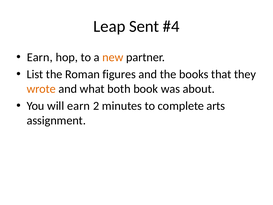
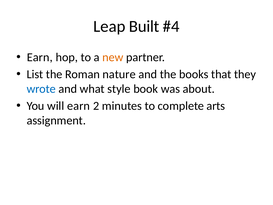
Sent: Sent -> Built
figures: figures -> nature
wrote colour: orange -> blue
both: both -> style
